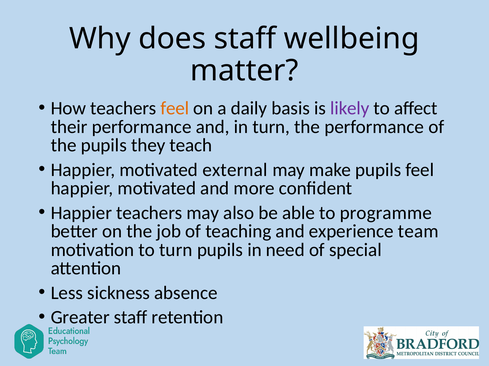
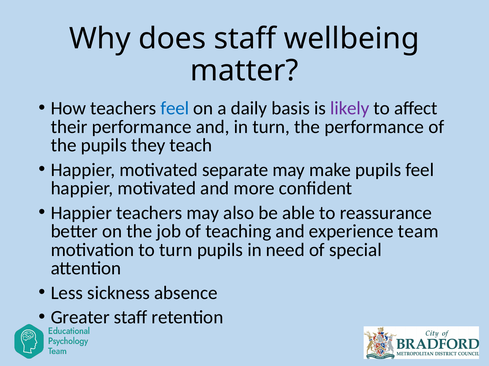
feel at (175, 109) colour: orange -> blue
external: external -> separate
programme: programme -> reassurance
